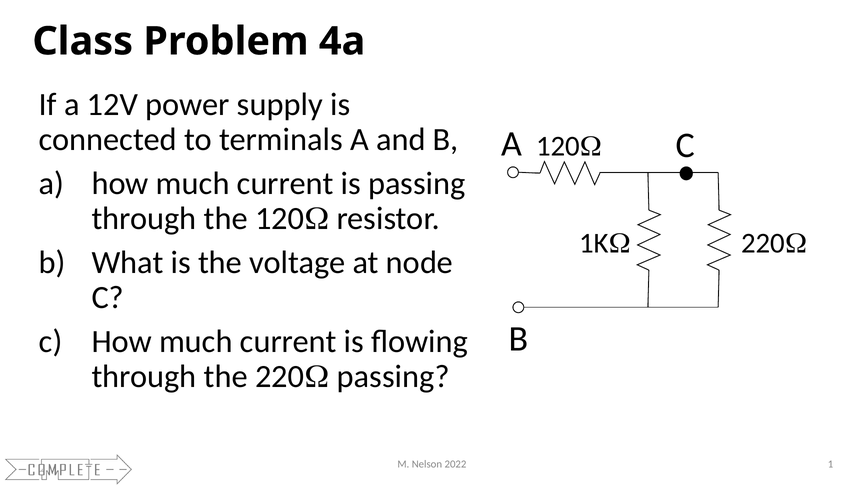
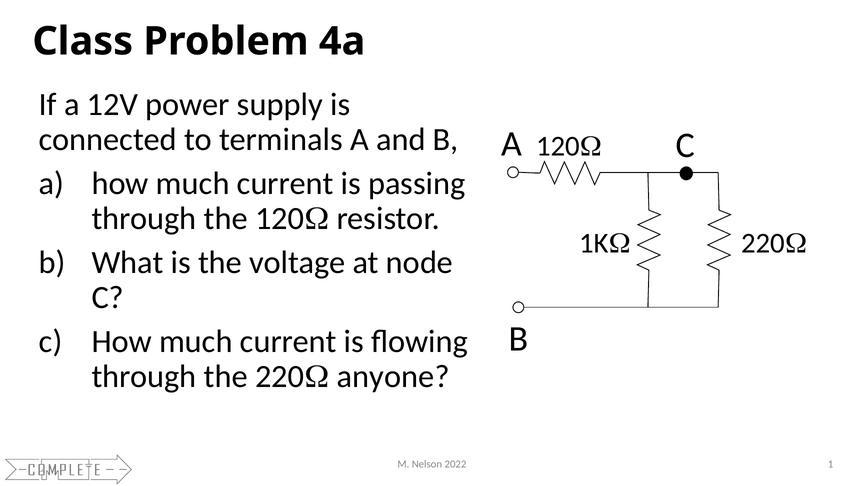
220 passing: passing -> anyone
